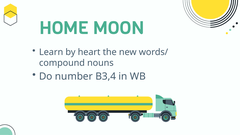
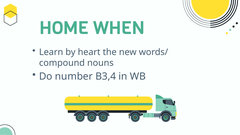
MOON: MOON -> WHEN
